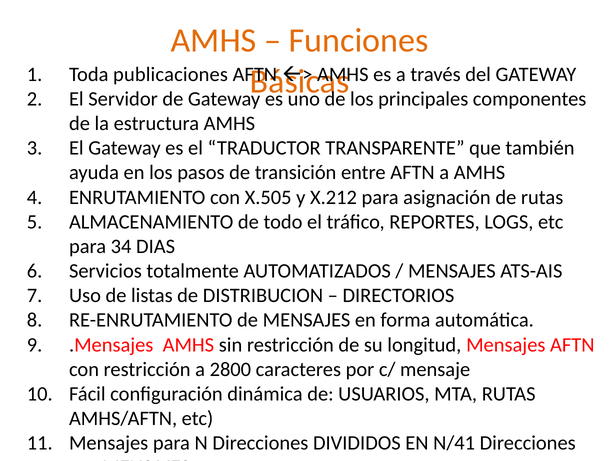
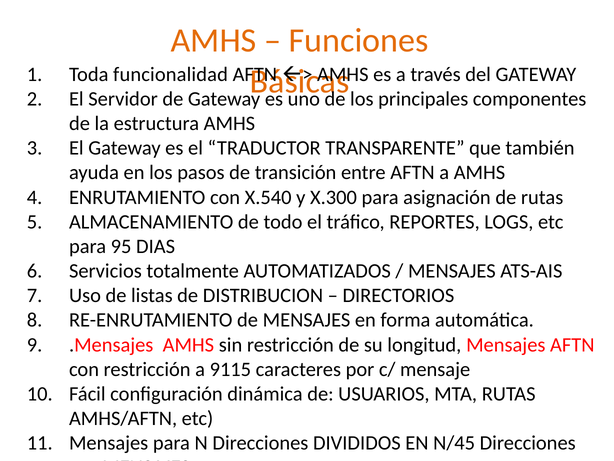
publicaciones: publicaciones -> funcionalidad
X.505: X.505 -> X.540
X.212: X.212 -> X.300
34: 34 -> 95
2800: 2800 -> 9115
N/41: N/41 -> N/45
